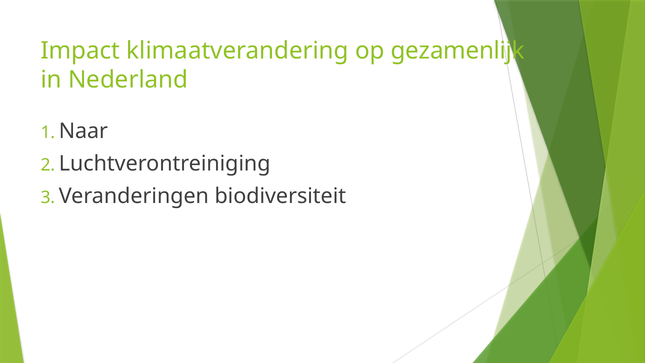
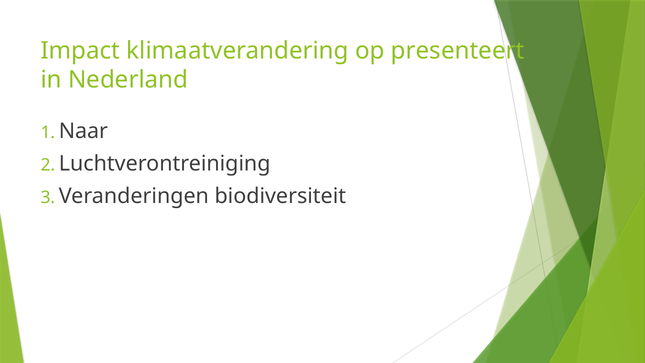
gezamenlijk: gezamenlijk -> presenteert
